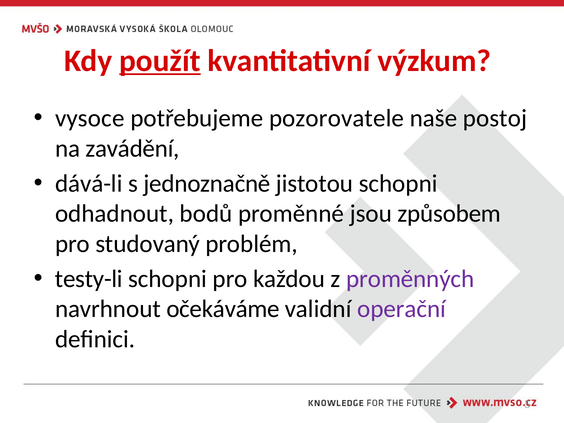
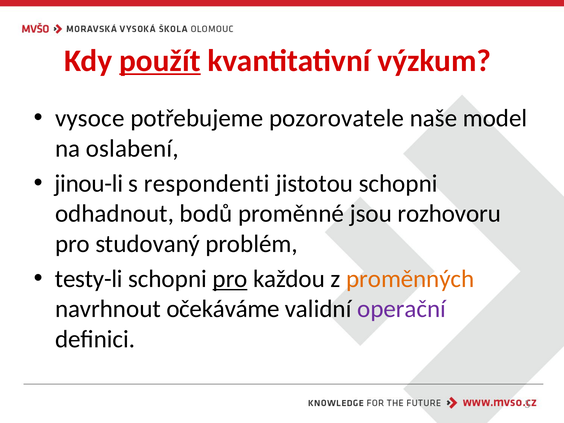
postoj: postoj -> model
zavádění: zavádění -> oslabení
dává-li: dává-li -> jinou-li
jednoznačně: jednoznačně -> respondenti
způsobem: způsobem -> rozhovoru
pro at (230, 279) underline: none -> present
proměnných colour: purple -> orange
